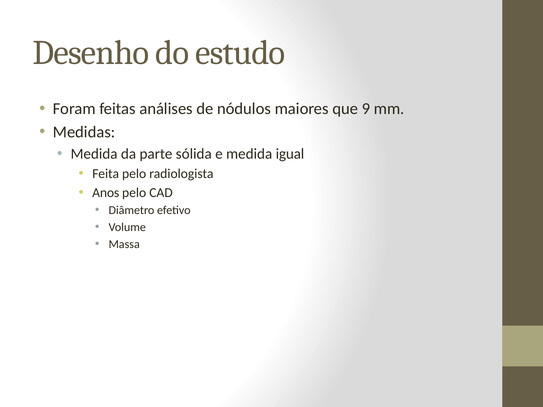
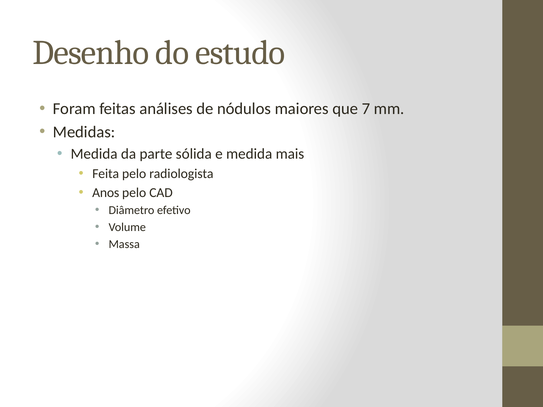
9: 9 -> 7
igual: igual -> mais
